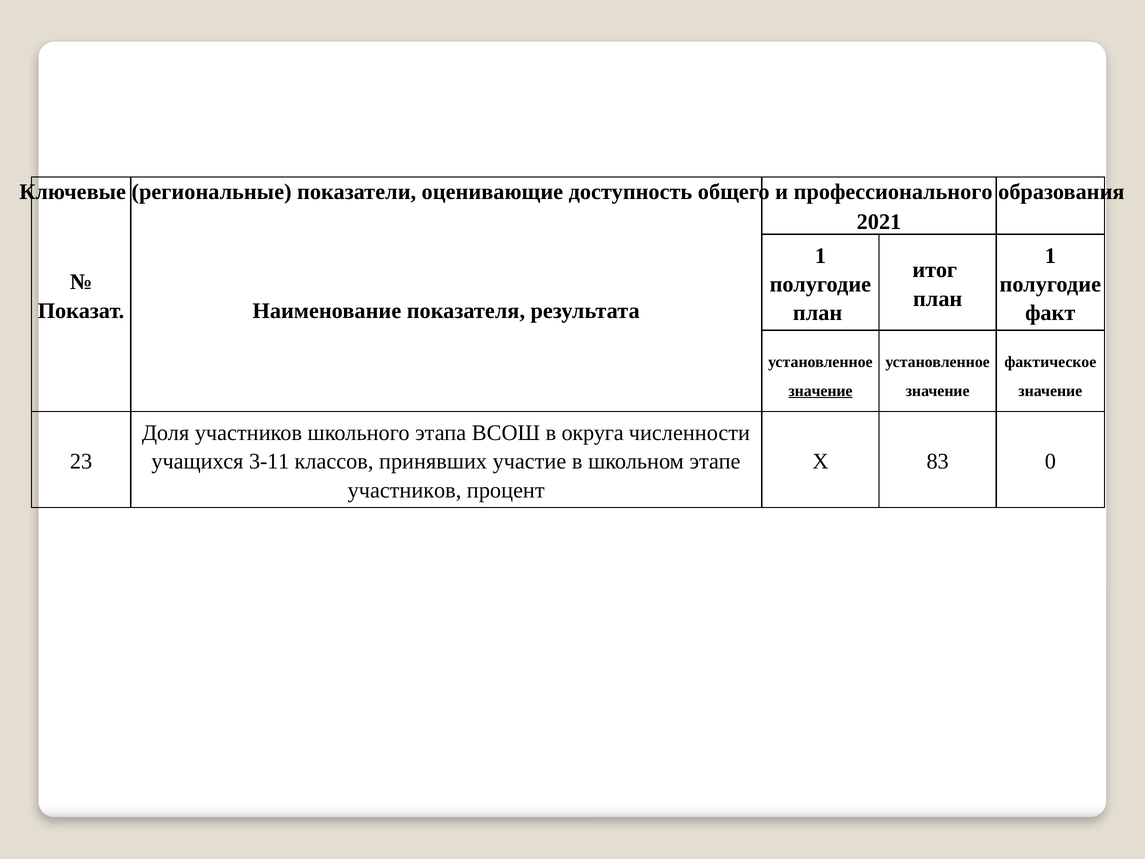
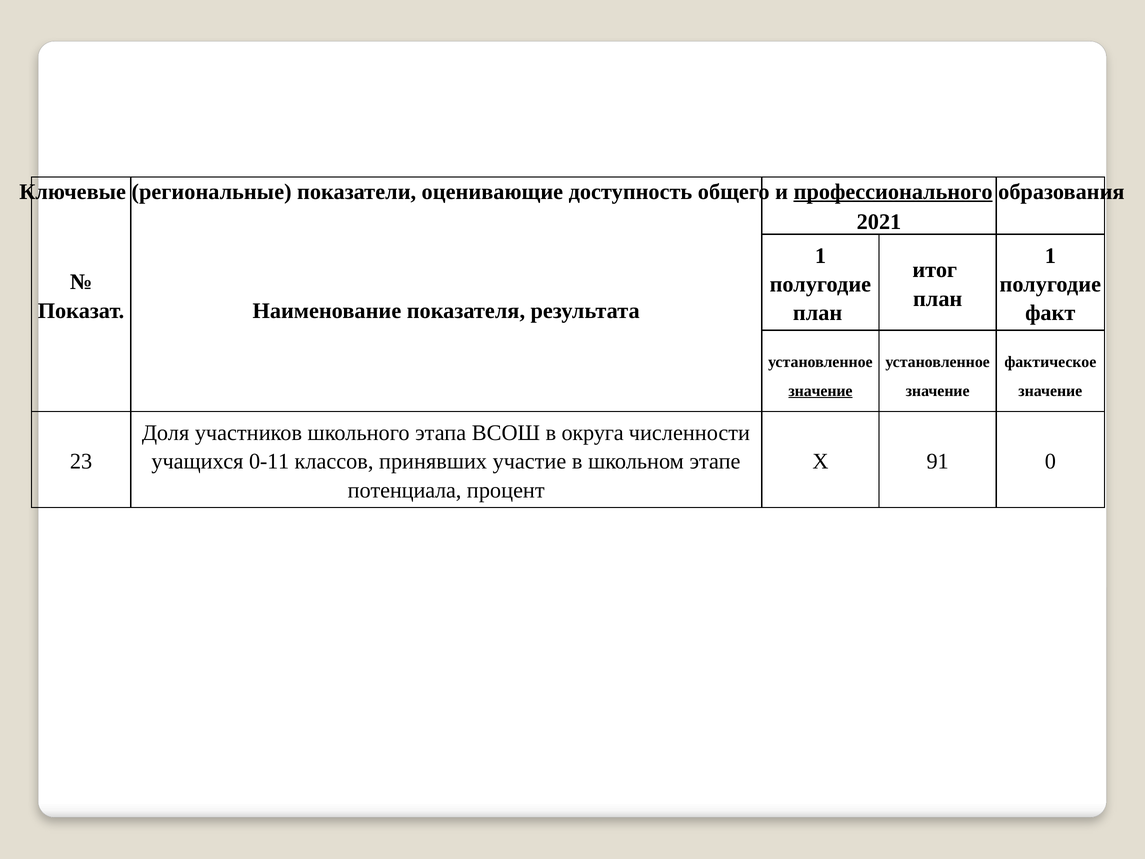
профессионального underline: none -> present
3-11: 3-11 -> 0-11
83: 83 -> 91
участников at (405, 490): участников -> потенциала
